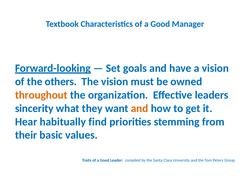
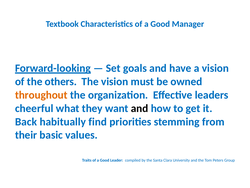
sincerity: sincerity -> cheerful
and at (140, 108) colour: orange -> black
Hear: Hear -> Back
